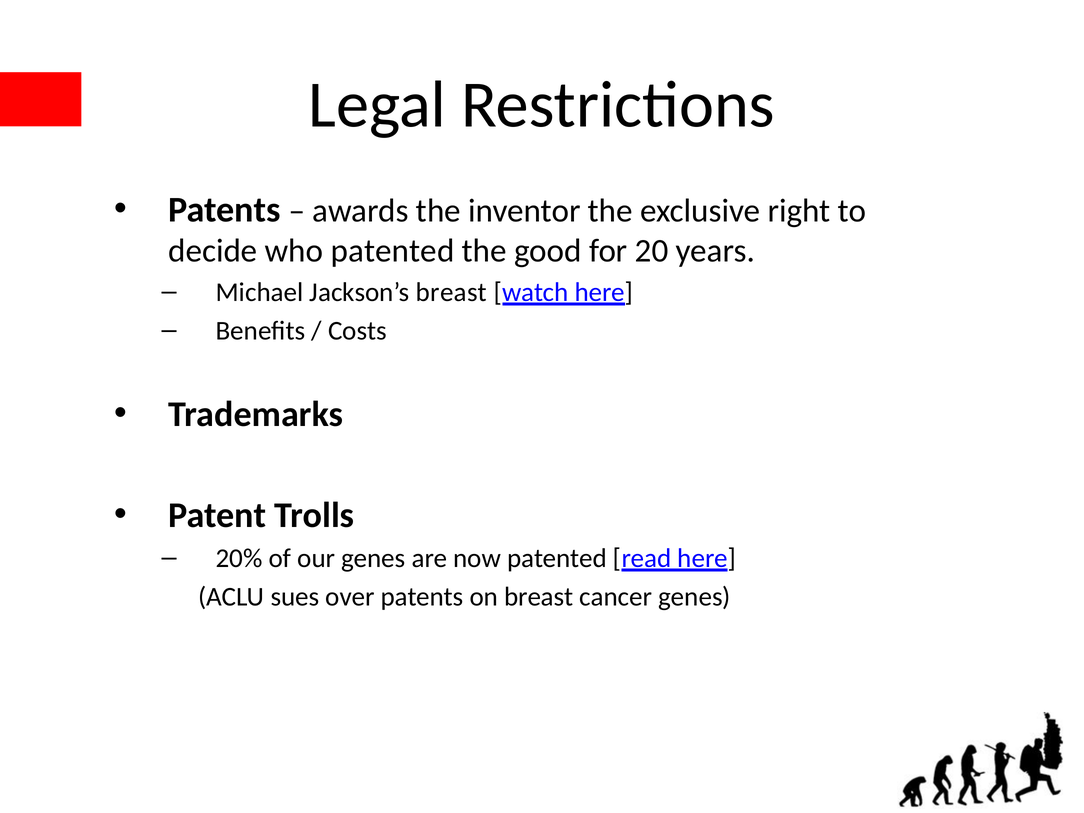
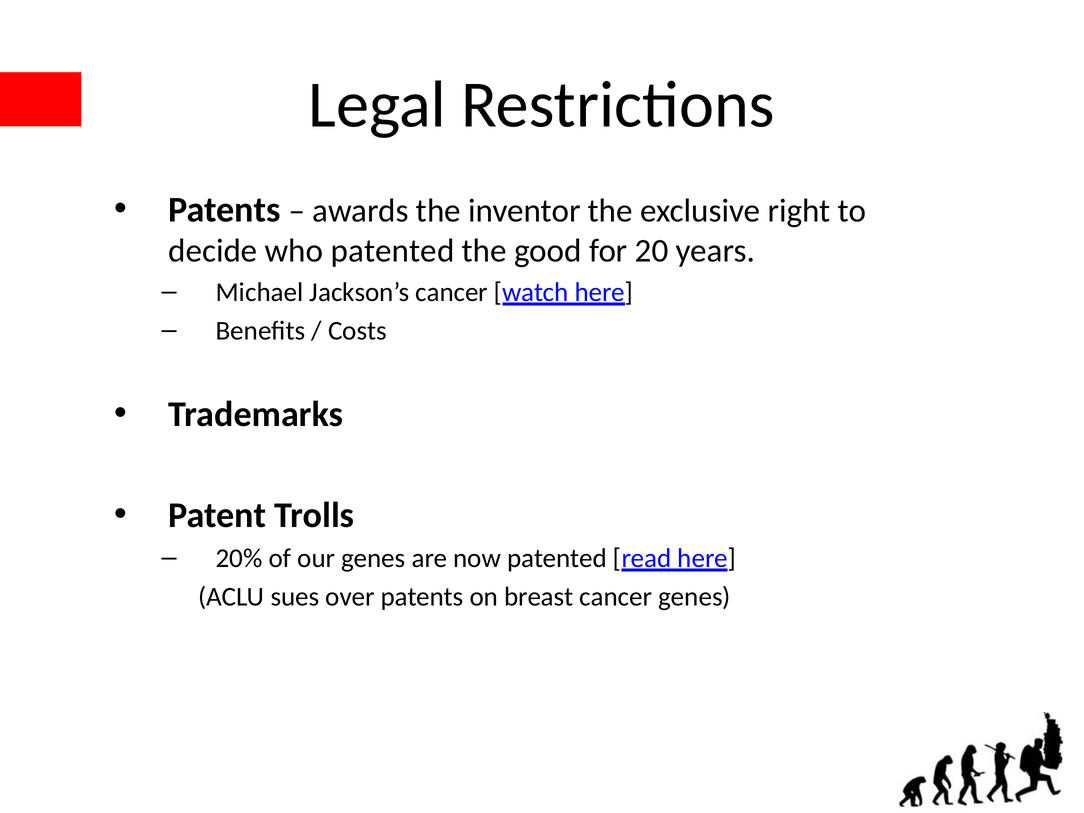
Jackson’s breast: breast -> cancer
